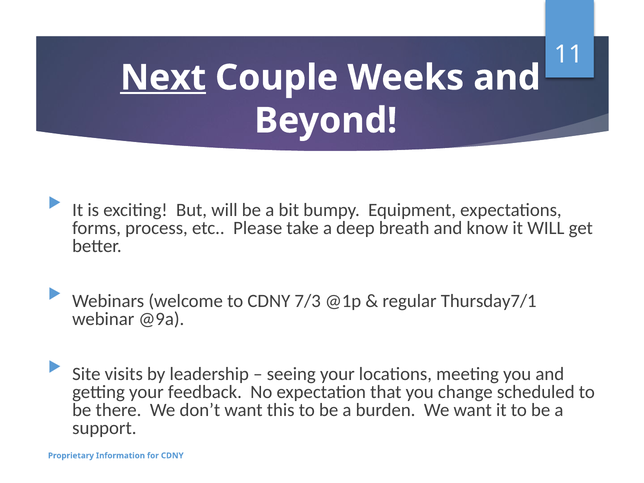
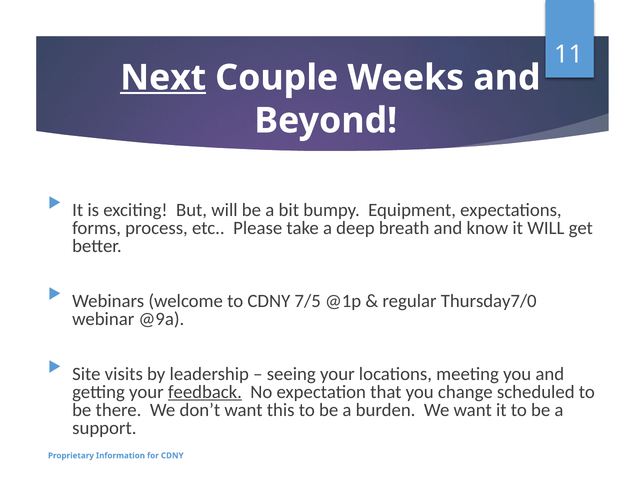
7/3: 7/3 -> 7/5
Thursday7/1: Thursday7/1 -> Thursday7/0
feedback underline: none -> present
